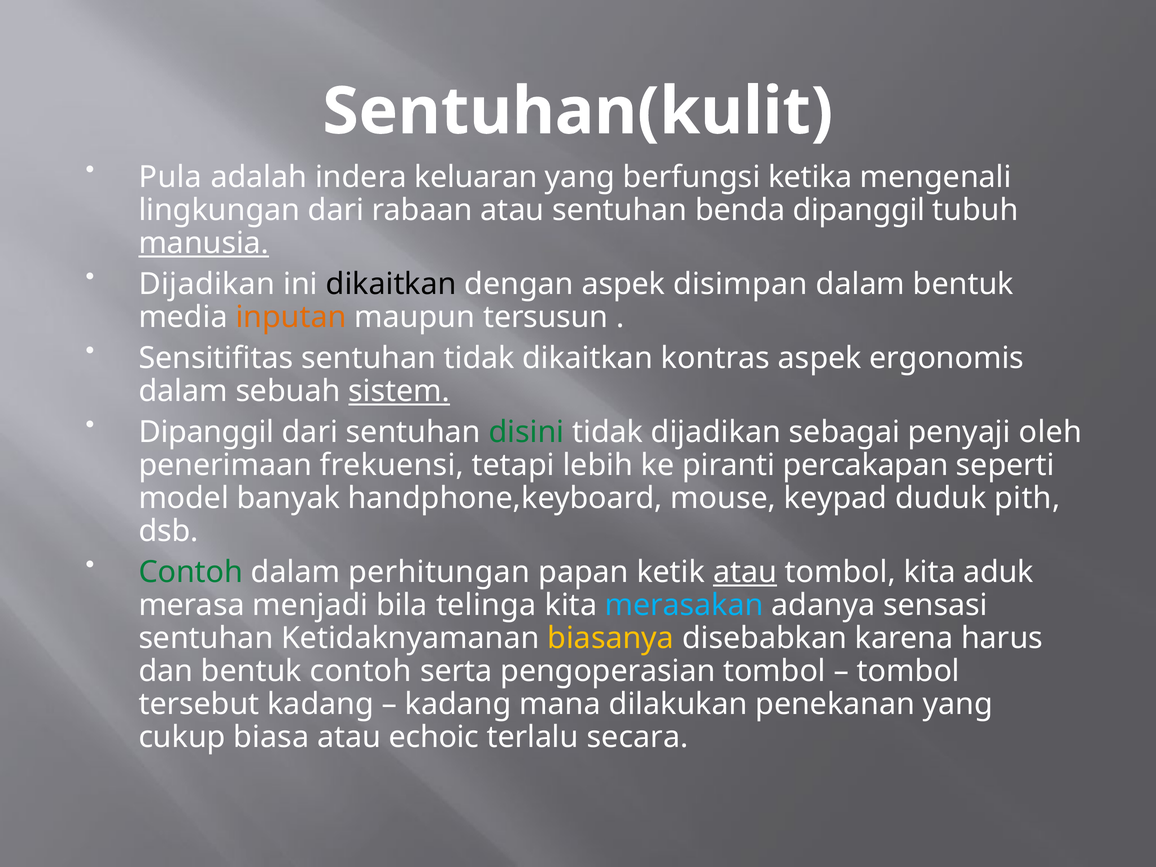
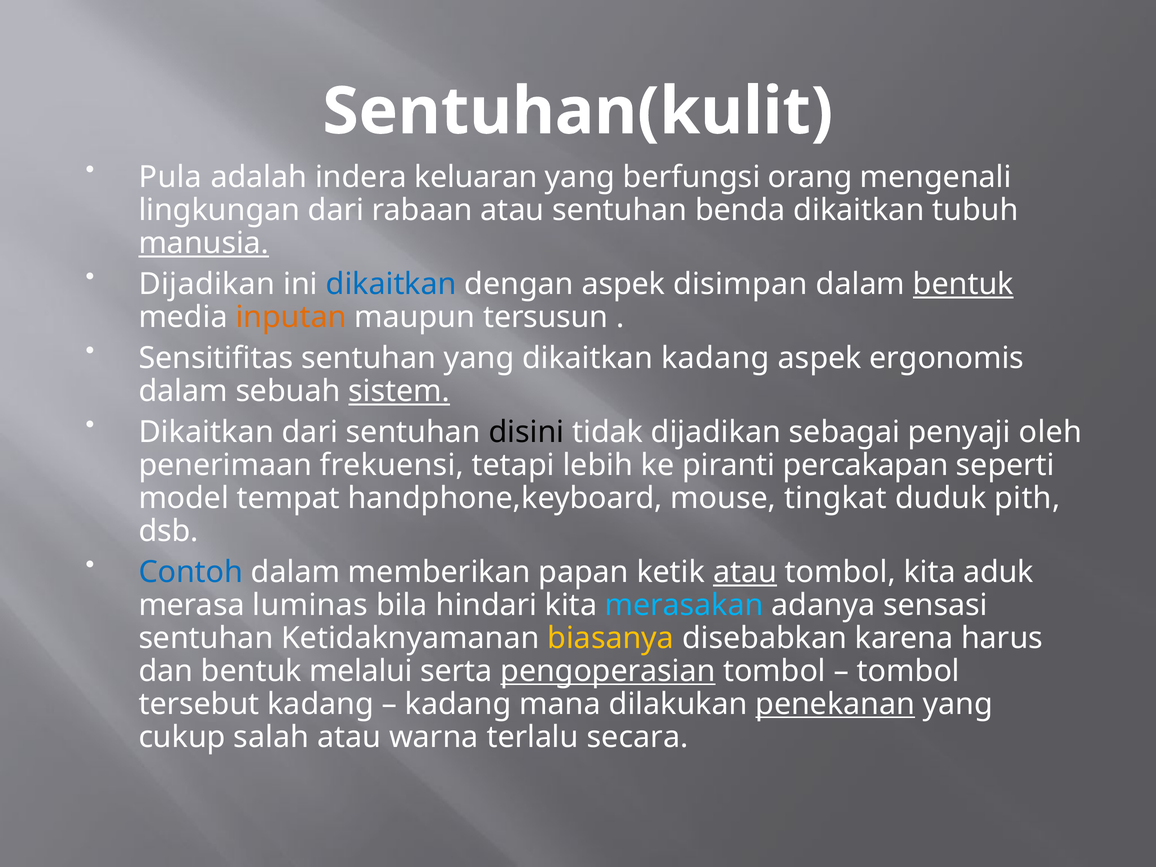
ketika: ketika -> orang
benda dipanggil: dipanggil -> dikaitkan
dikaitkan at (391, 284) colour: black -> blue
bentuk at (963, 284) underline: none -> present
sentuhan tidak: tidak -> yang
dikaitkan kontras: kontras -> kadang
Dipanggil at (206, 432): Dipanggil -> Dikaitkan
disini colour: green -> black
banyak: banyak -> tempat
keypad: keypad -> tingkat
Contoh at (191, 572) colour: green -> blue
perhitungan: perhitungan -> memberikan
menjadi: menjadi -> luminas
telinga: telinga -> hindari
bentuk contoh: contoh -> melalui
pengoperasian underline: none -> present
penekanan underline: none -> present
biasa: biasa -> salah
echoic: echoic -> warna
